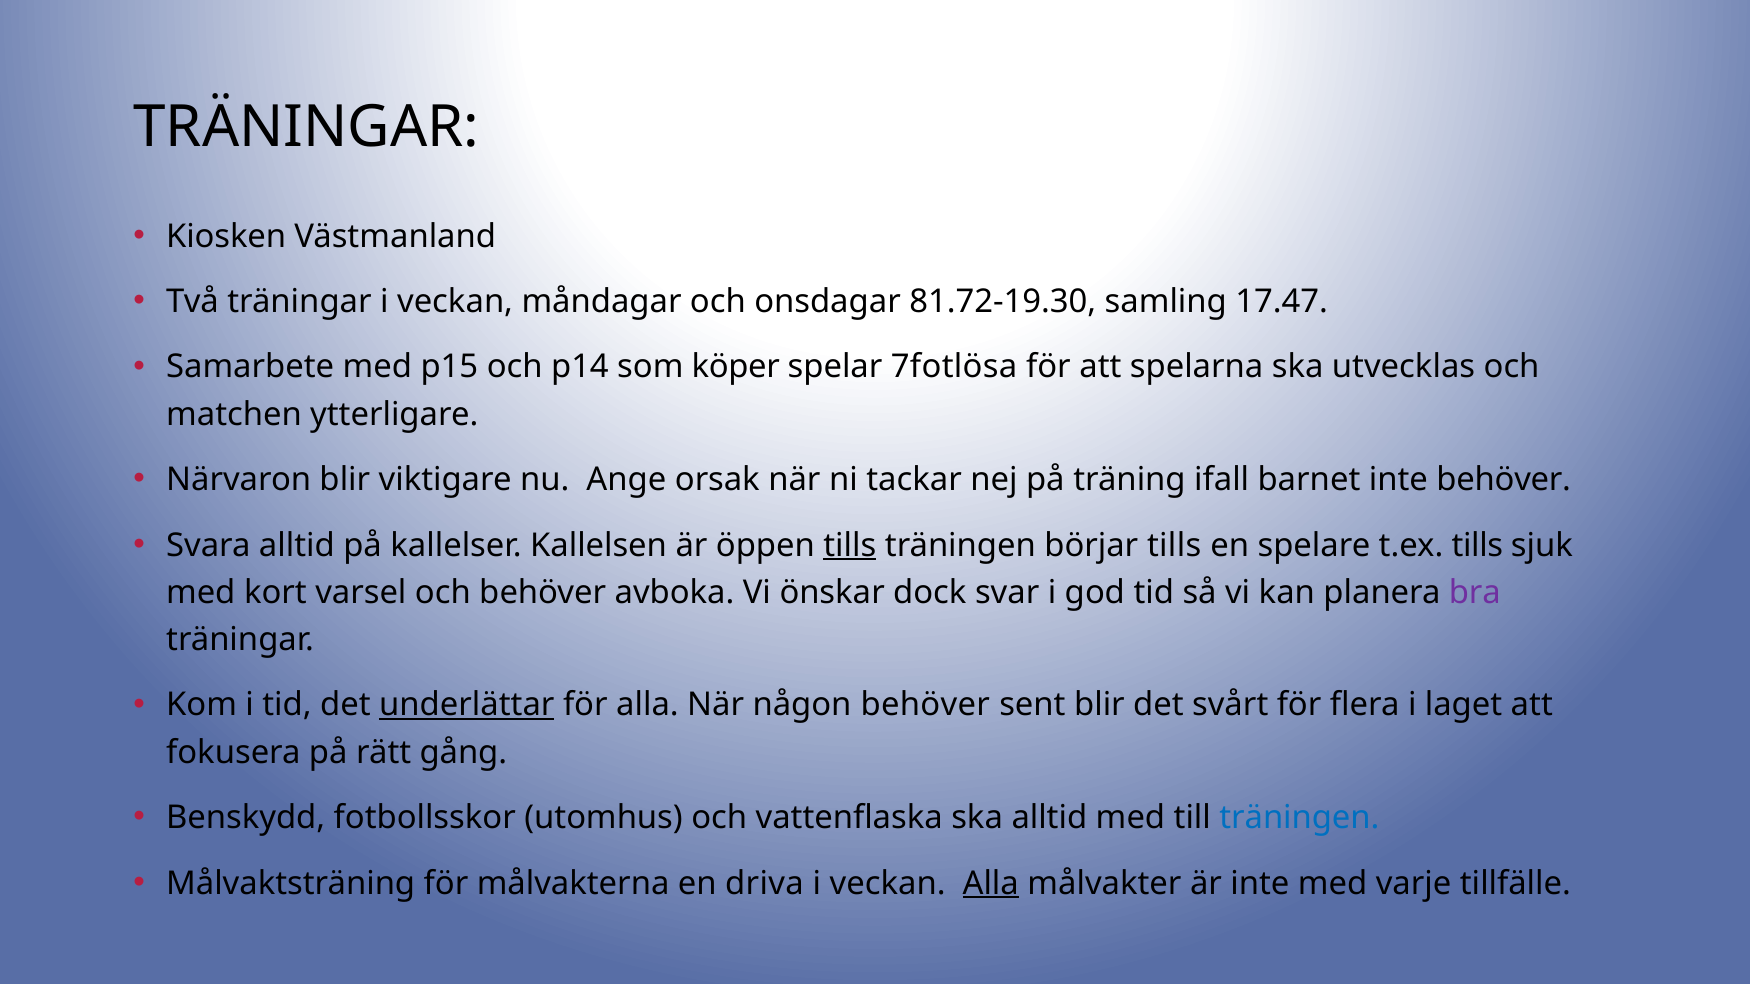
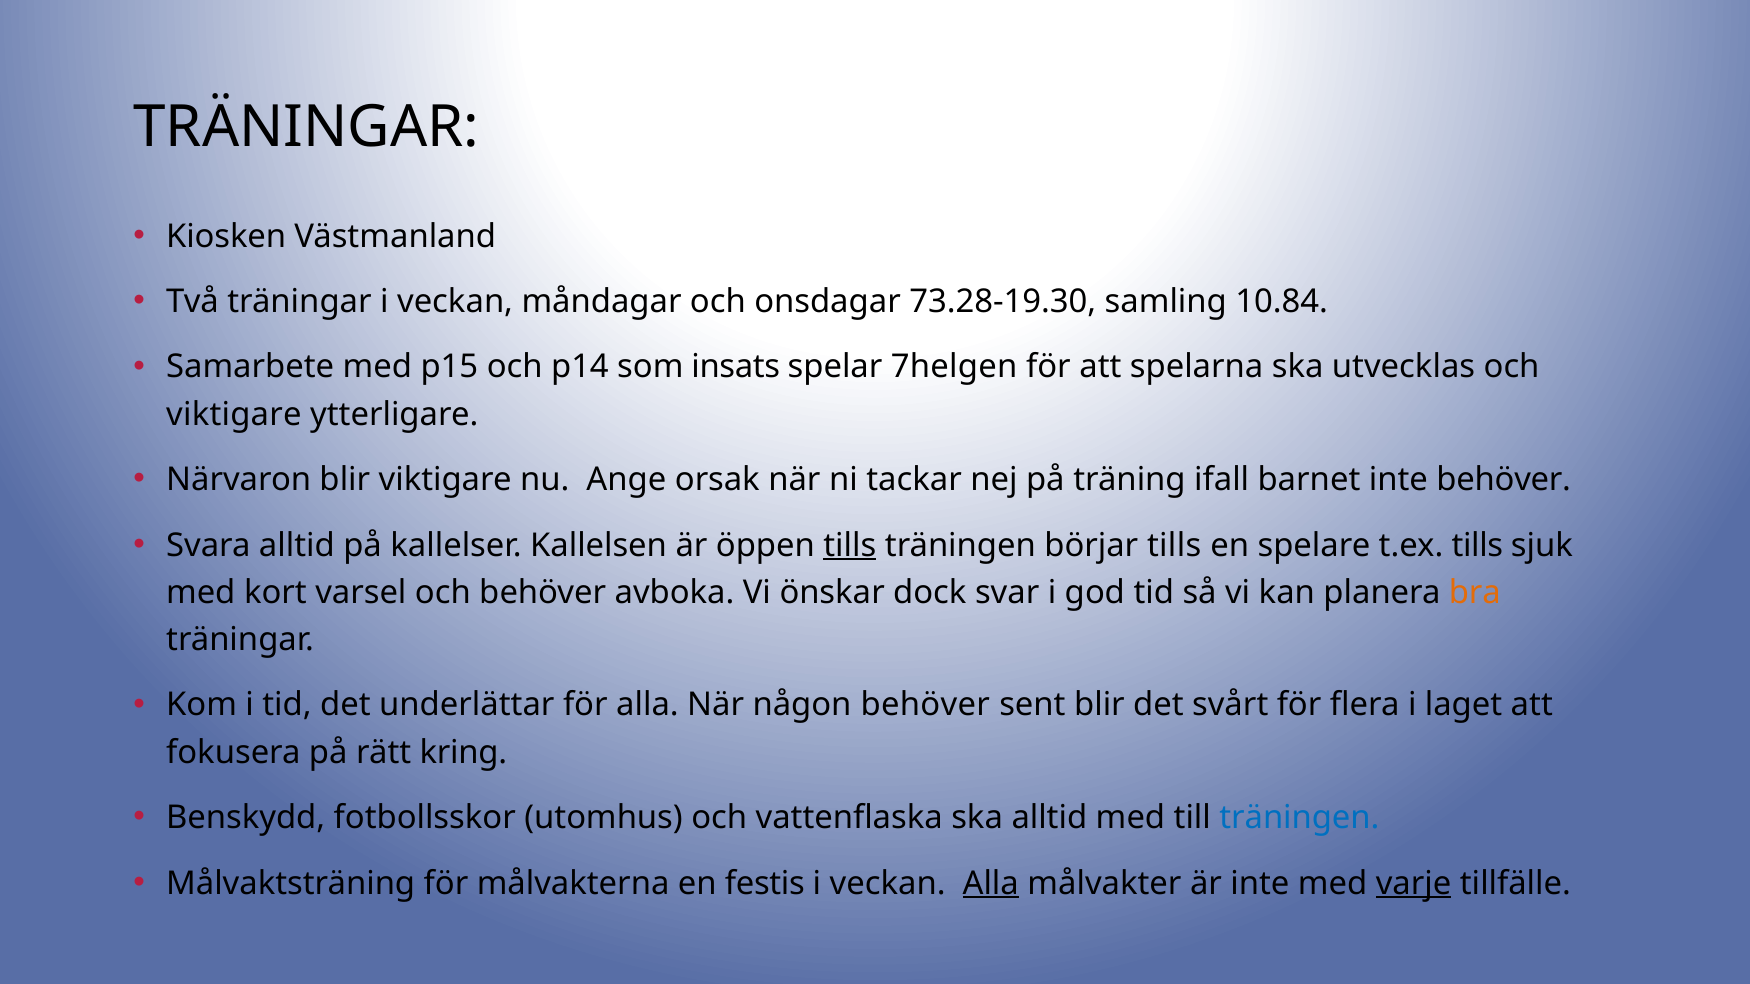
81.72-19.30: 81.72-19.30 -> 73.28-19.30
17.47: 17.47 -> 10.84
köper: köper -> insats
7fotlösa: 7fotlösa -> 7helgen
matchen at (234, 415): matchen -> viktigare
bra colour: purple -> orange
underlättar underline: present -> none
gång: gång -> kring
driva: driva -> festis
varje underline: none -> present
